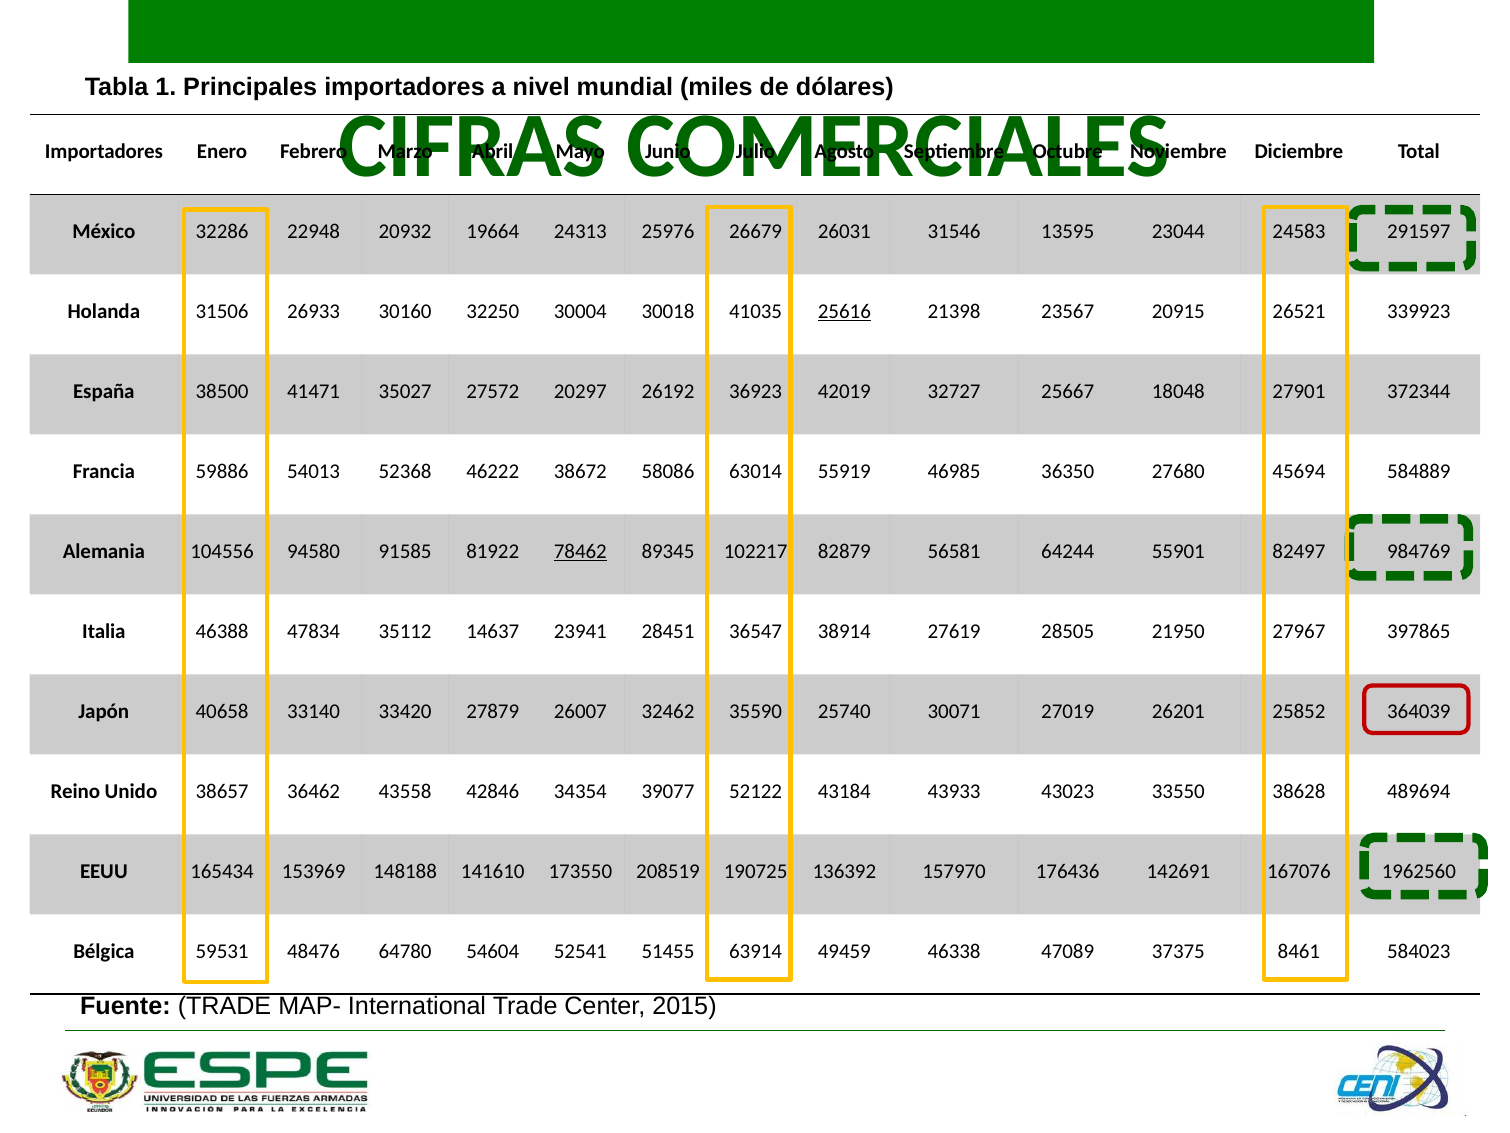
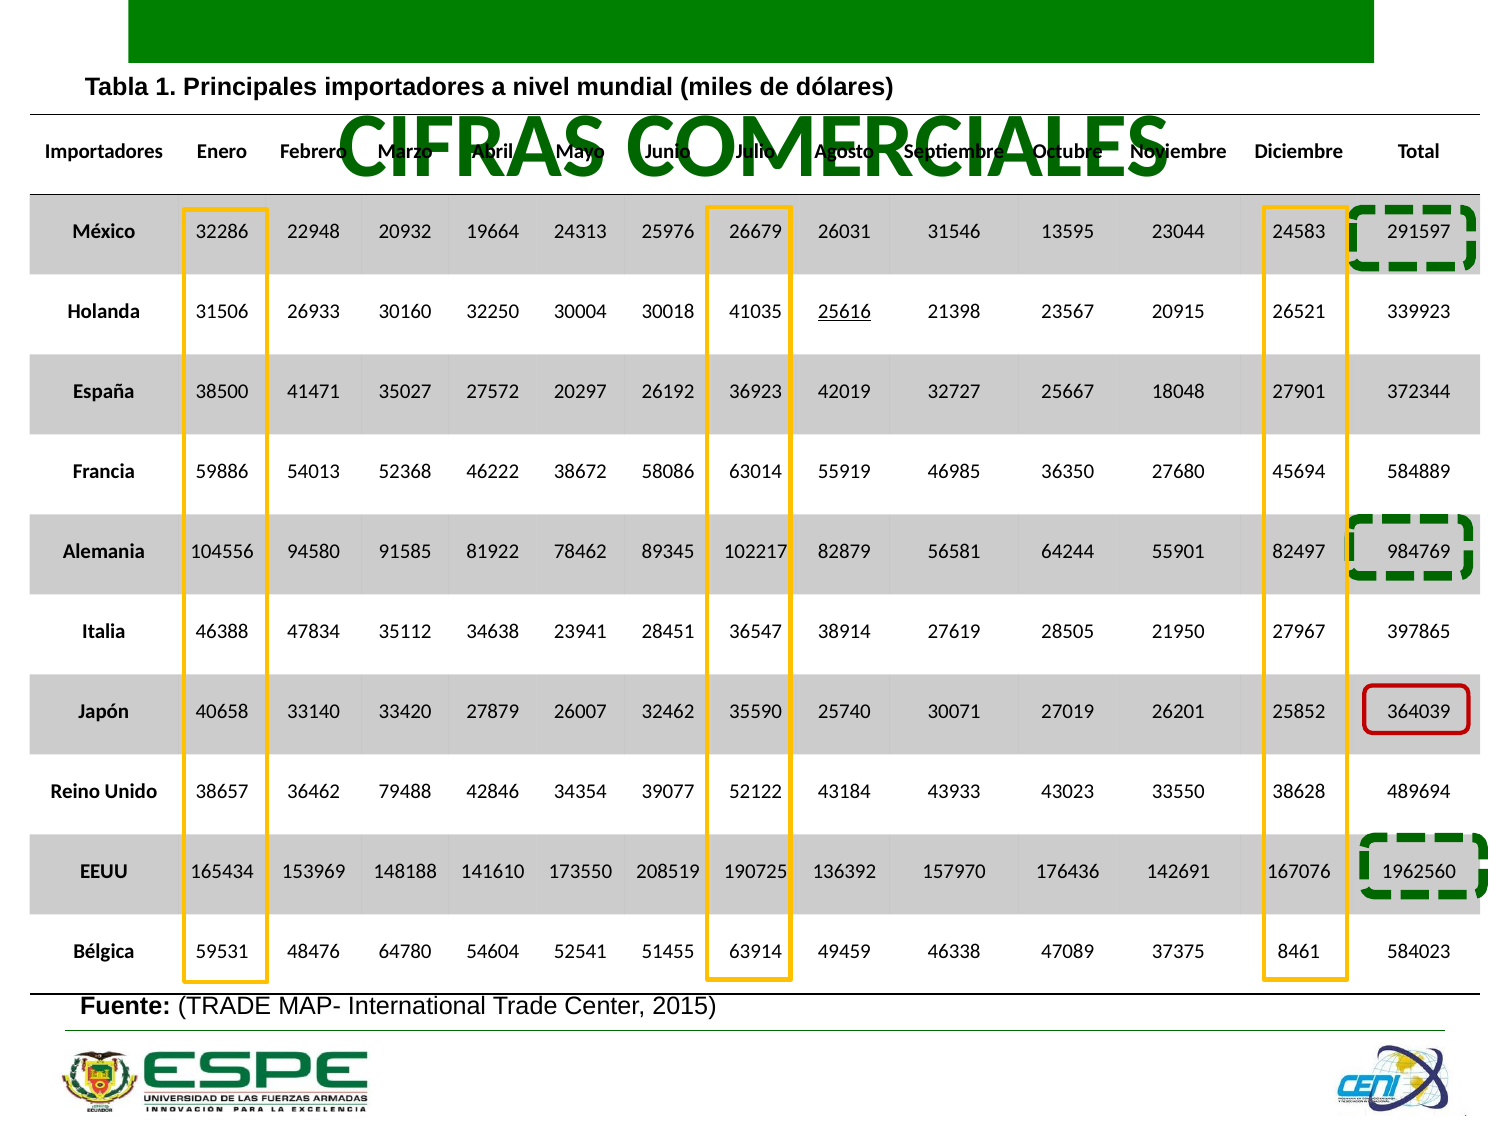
78462 underline: present -> none
14637: 14637 -> 34638
43558: 43558 -> 79488
